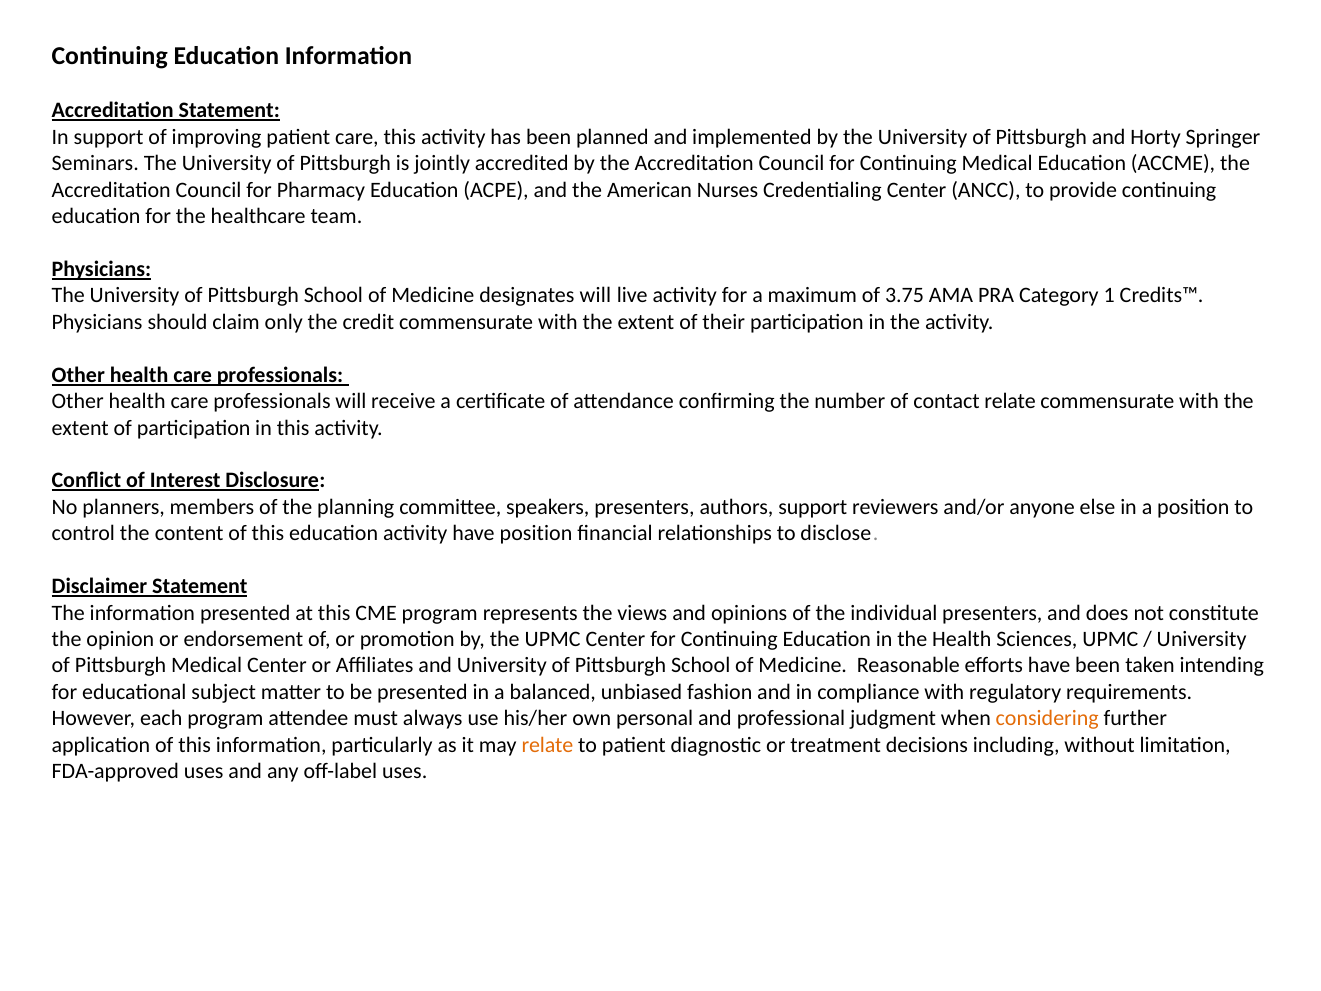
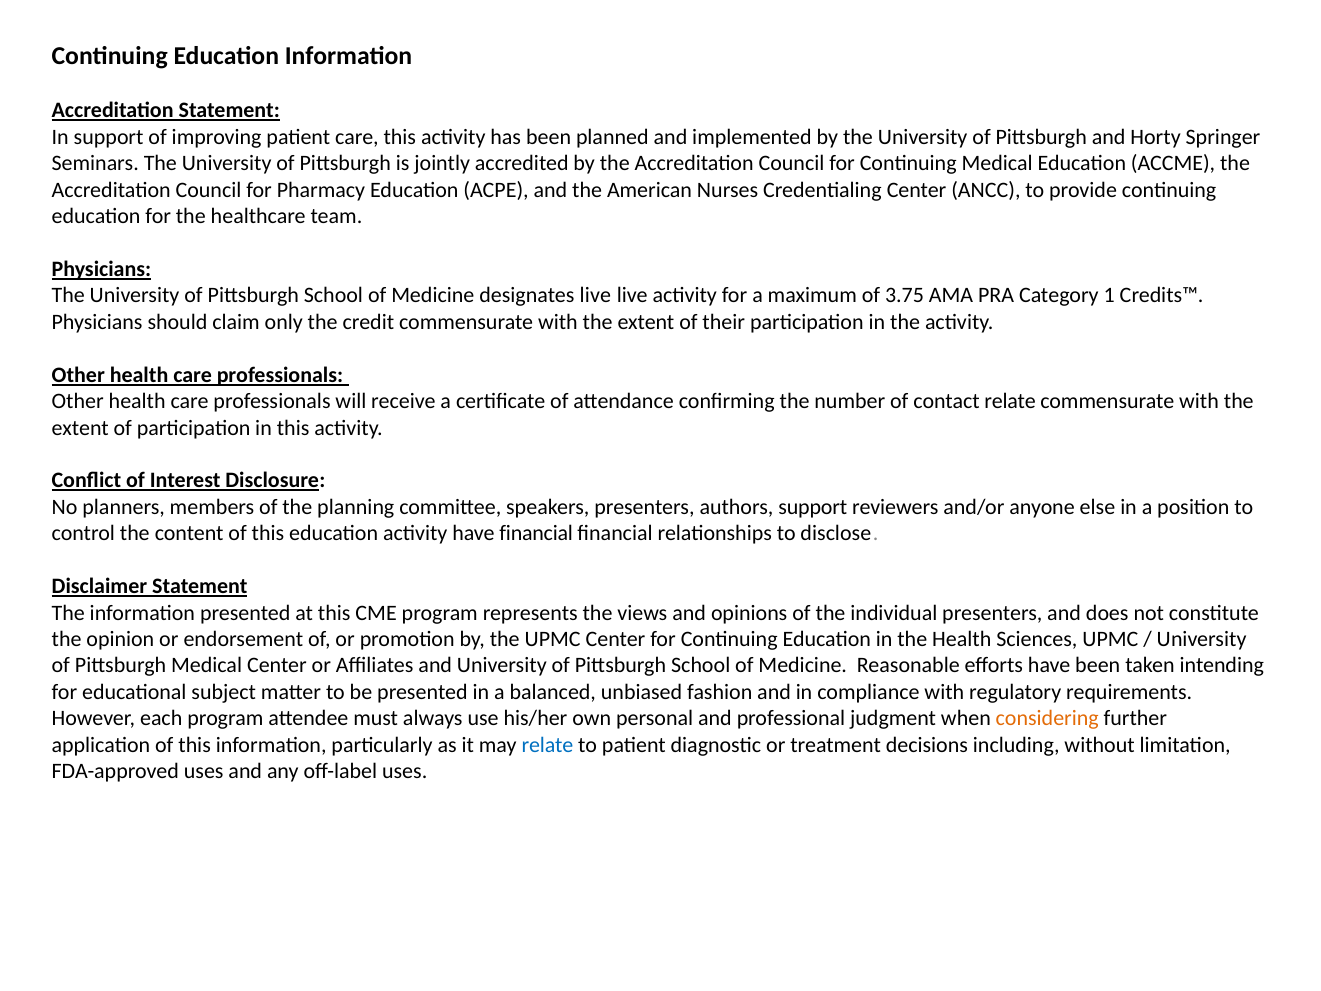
designates will: will -> live
have position: position -> financial
relate at (547, 745) colour: orange -> blue
